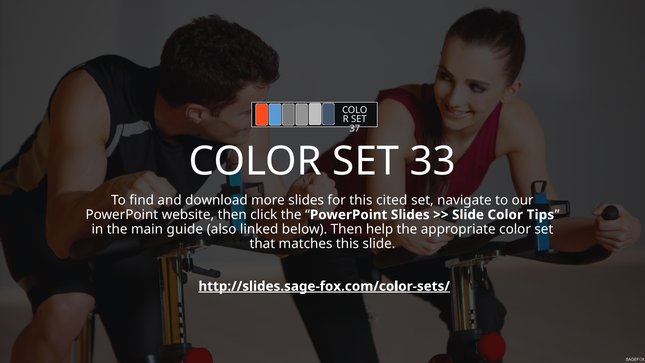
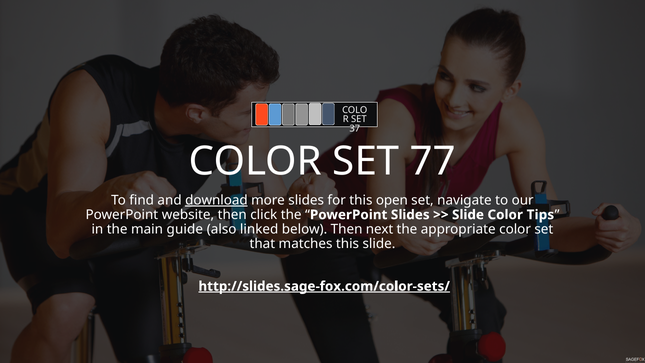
33: 33 -> 77
download underline: none -> present
cited: cited -> open
help: help -> next
